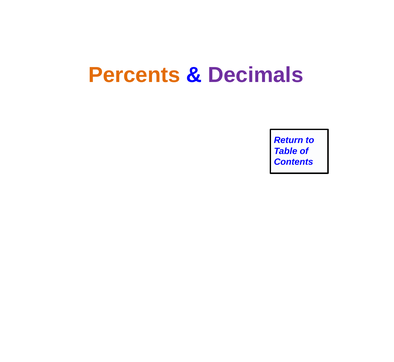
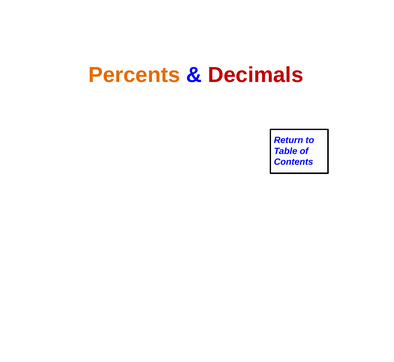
Decimals colour: purple -> red
